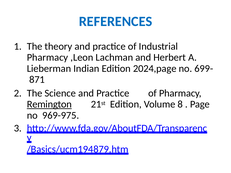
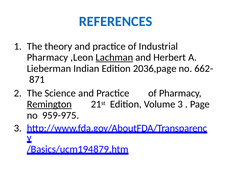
Lachman underline: none -> present
2024,page: 2024,page -> 2036,page
699-: 699- -> 662-
Volume 8: 8 -> 3
969-975: 969-975 -> 959-975
